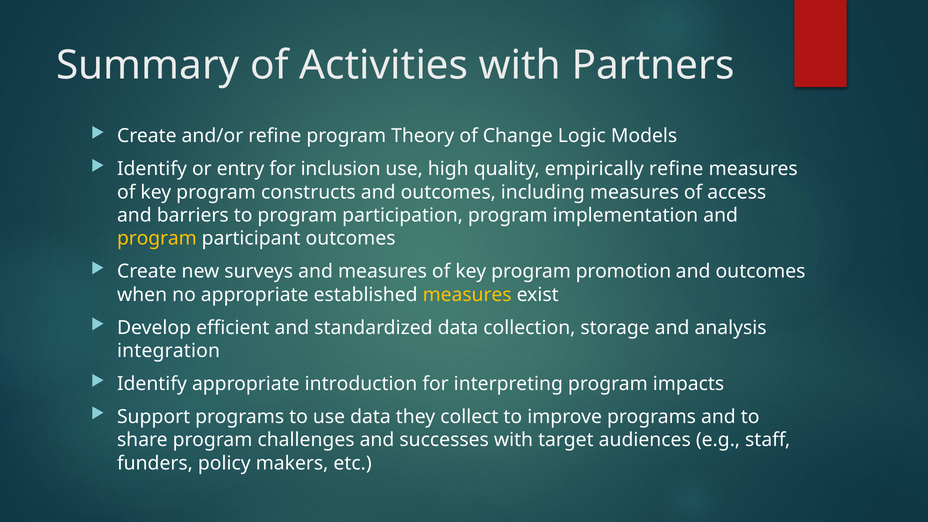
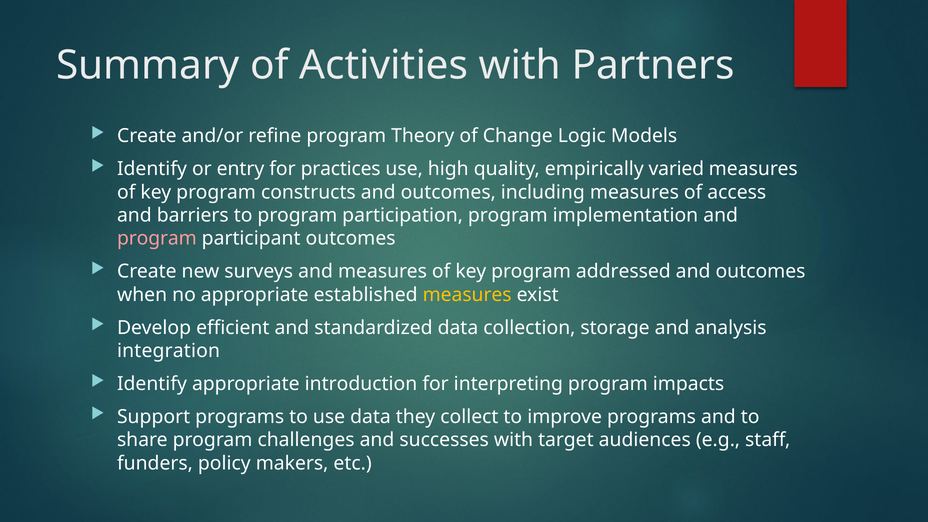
inclusion: inclusion -> practices
empirically refine: refine -> varied
program at (157, 239) colour: yellow -> pink
promotion: promotion -> addressed
